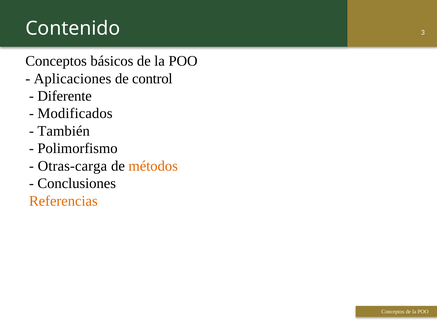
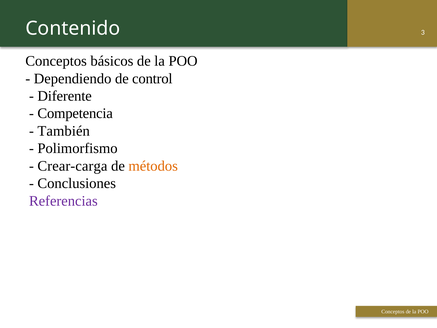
Aplicaciones: Aplicaciones -> Dependiendo
Modificados: Modificados -> Competencia
Otras-carga: Otras-carga -> Crear-carga
Referencias colour: orange -> purple
